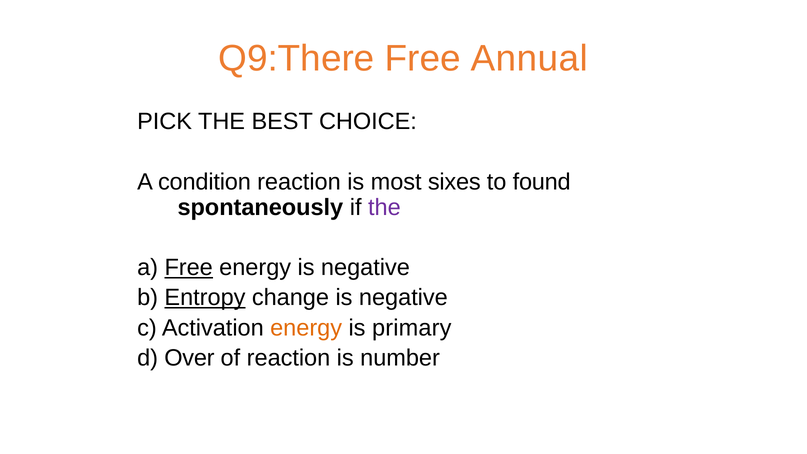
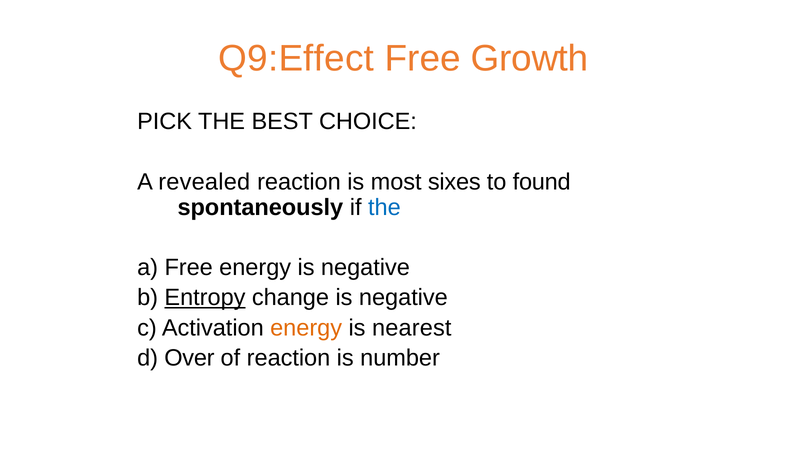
Q9:There: Q9:There -> Q9:Effect
Annual: Annual -> Growth
condition: condition -> revealed
the at (384, 207) colour: purple -> blue
Free at (189, 268) underline: present -> none
primary: primary -> nearest
